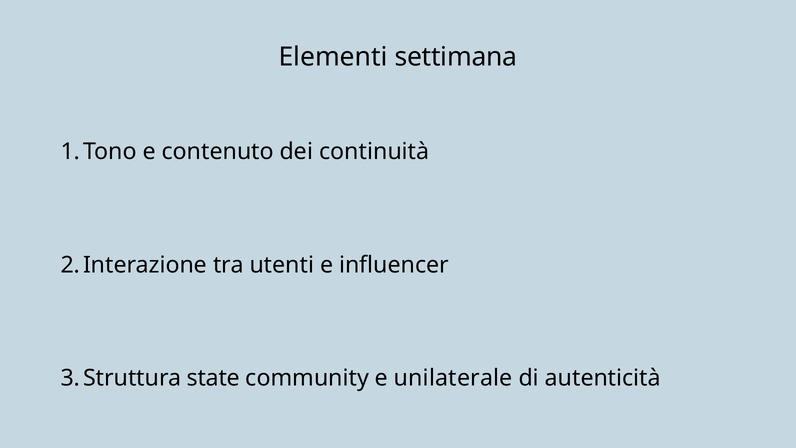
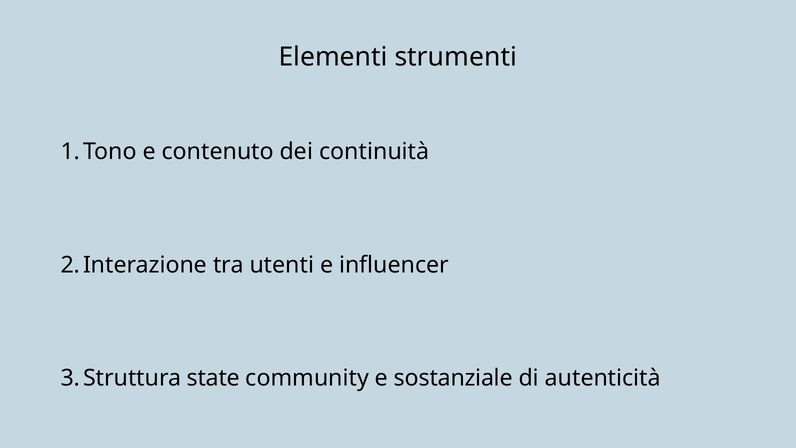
settimana: settimana -> strumenti
unilaterale: unilaterale -> sostanziale
